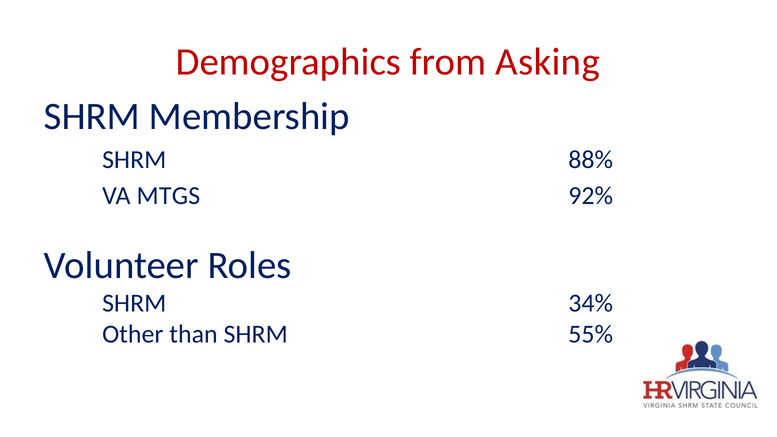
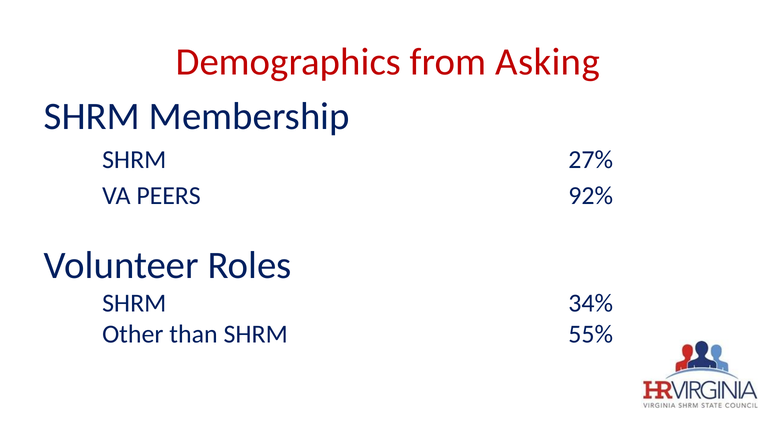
88%: 88% -> 27%
MTGS: MTGS -> PEERS
